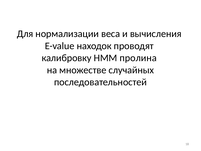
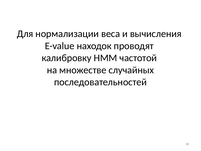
пролина: пролина -> частотой
